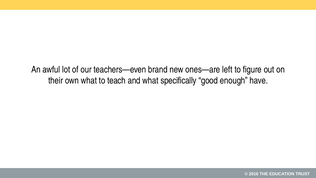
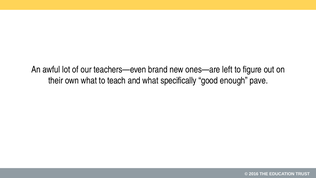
have: have -> pave
